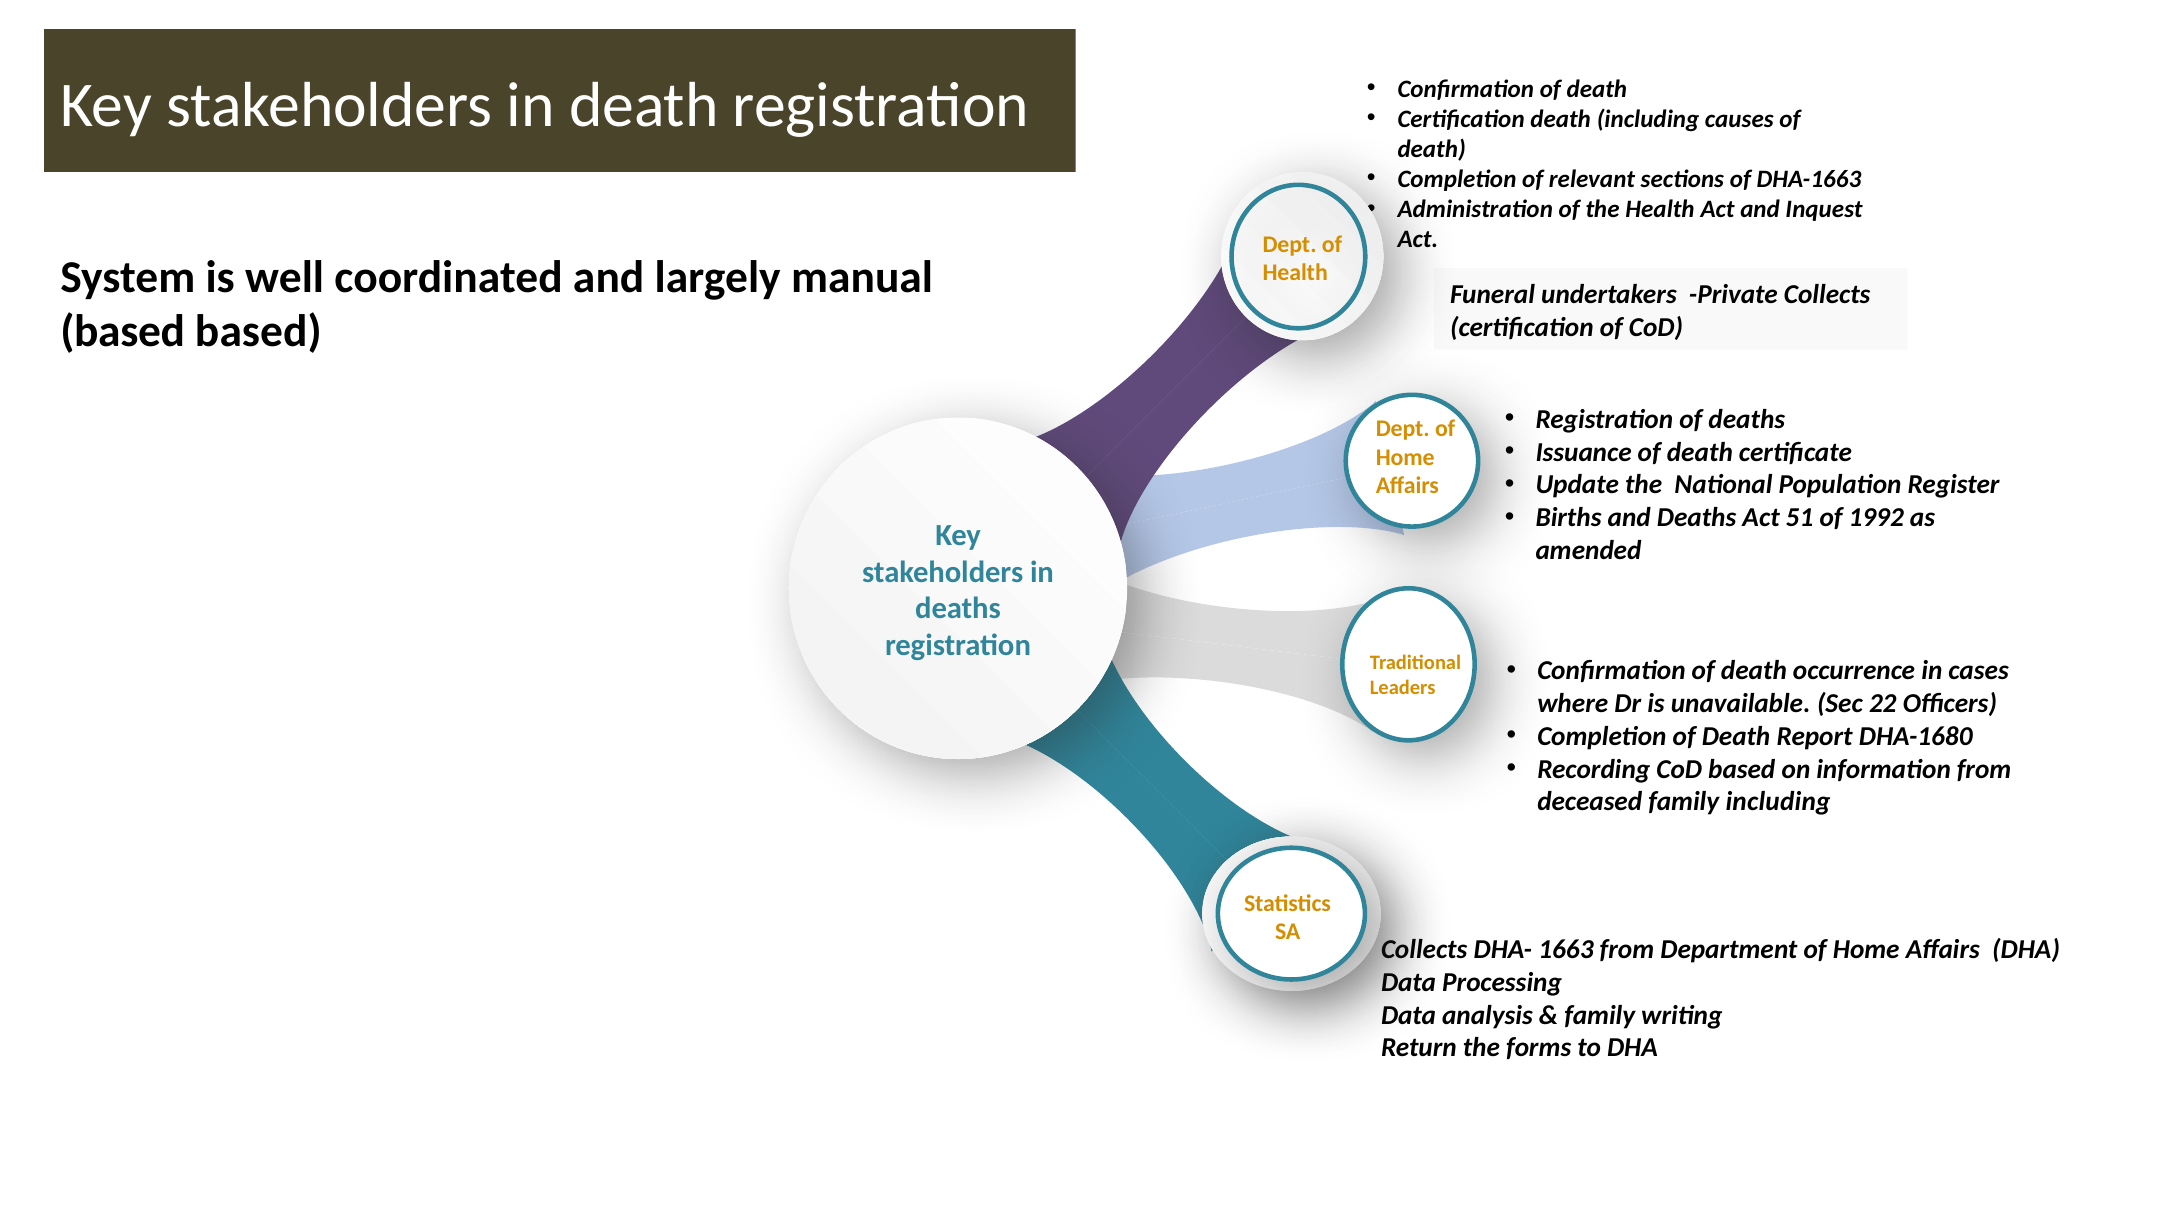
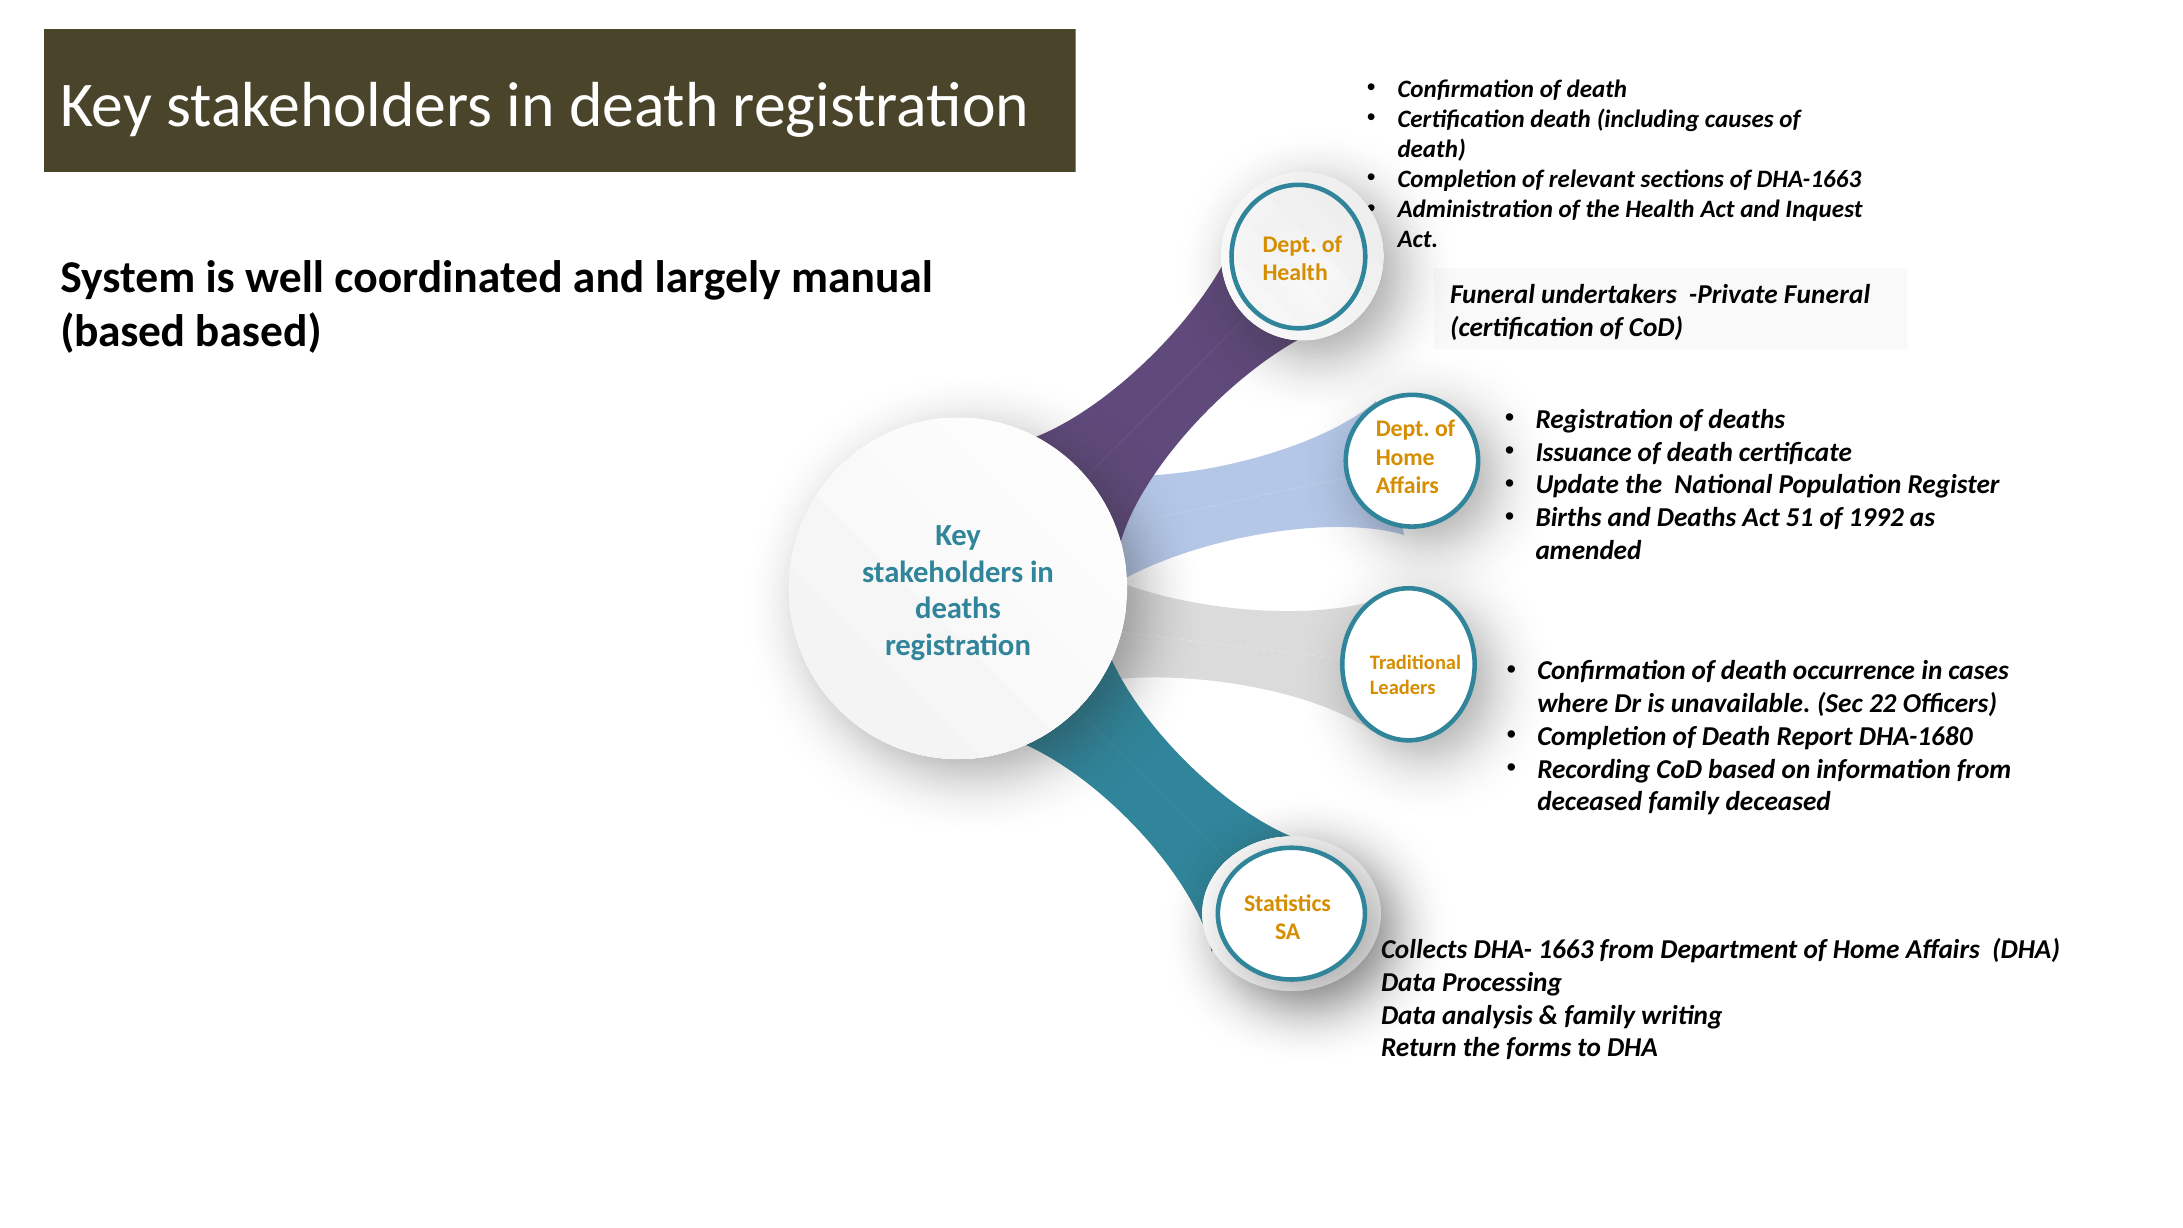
Private Collects: Collects -> Funeral
family including: including -> deceased
